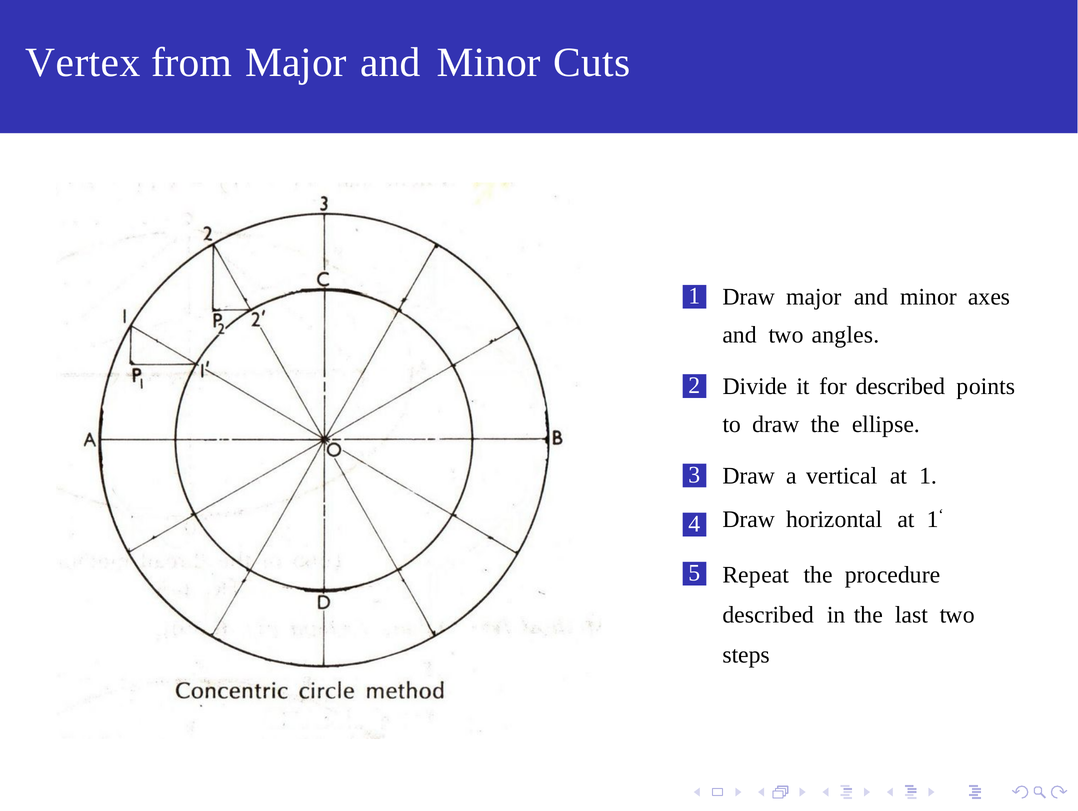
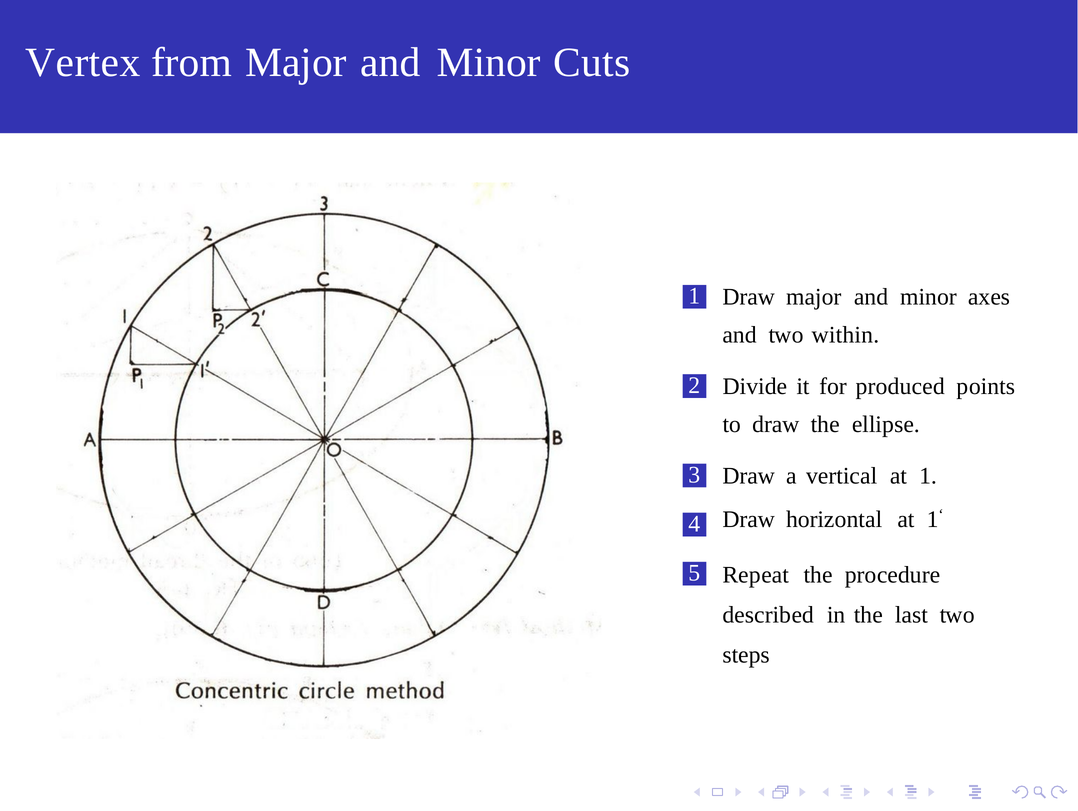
angles: angles -> within
for described: described -> produced
